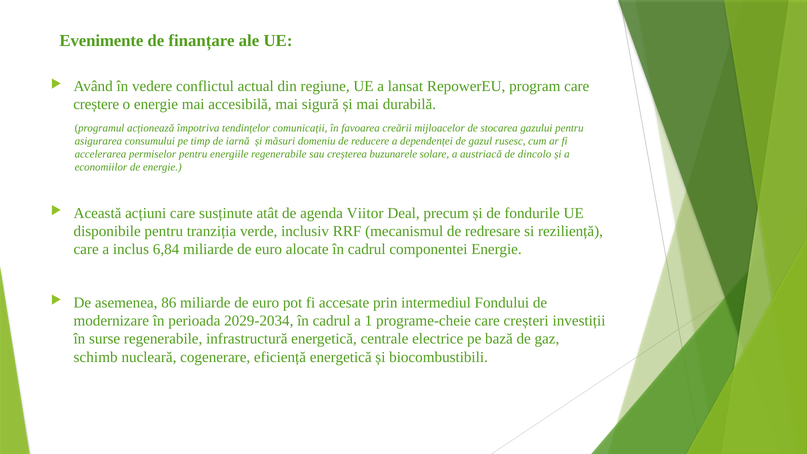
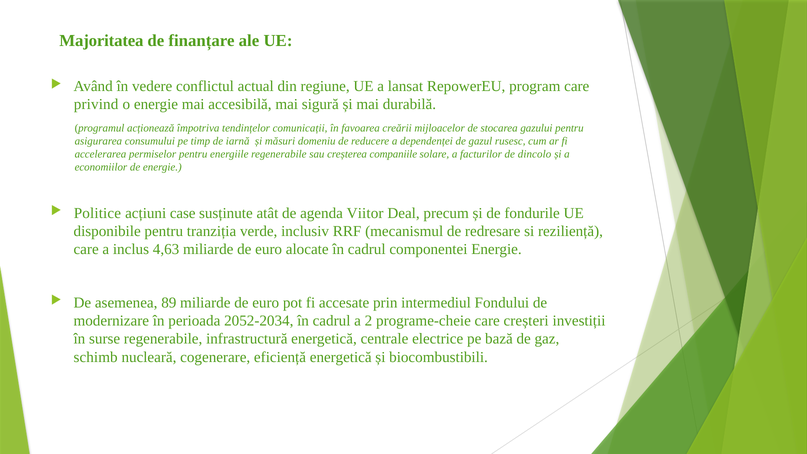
Evenimente: Evenimente -> Majoritatea
creștere: creștere -> privind
buzunarele: buzunarele -> companiile
austriacă: austriacă -> facturilor
Această: Această -> Politice
acțiuni care: care -> case
6,84: 6,84 -> 4,63
86: 86 -> 89
2029-2034: 2029-2034 -> 2052-2034
1: 1 -> 2
